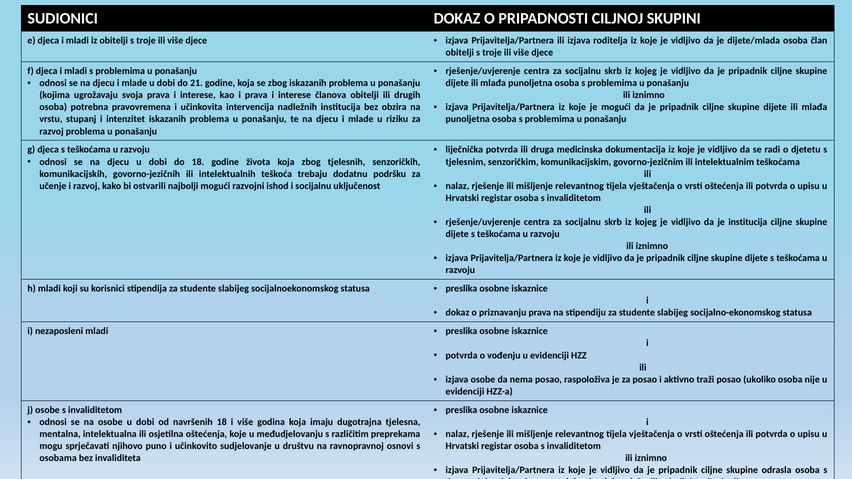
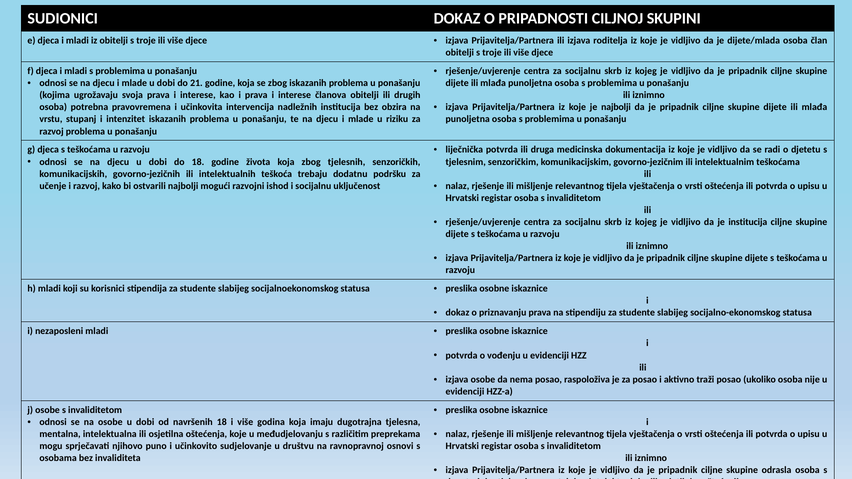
je mogući: mogući -> najbolji
